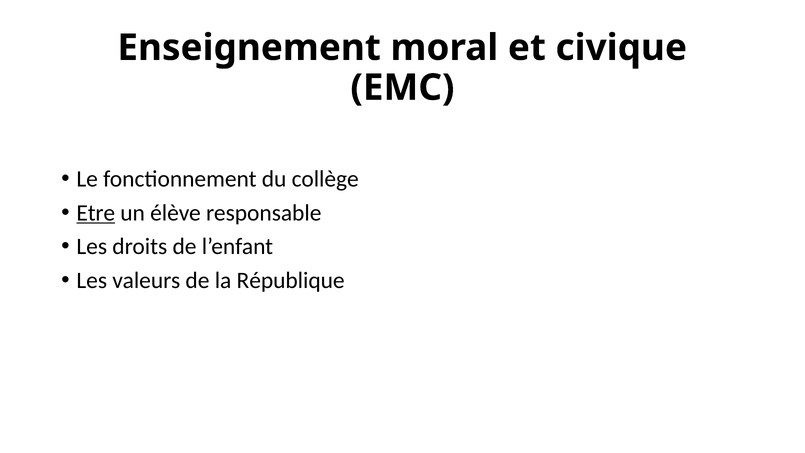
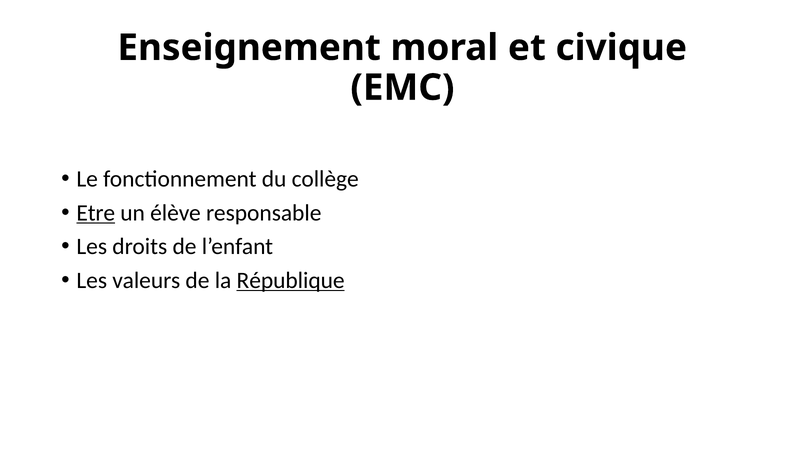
République underline: none -> present
